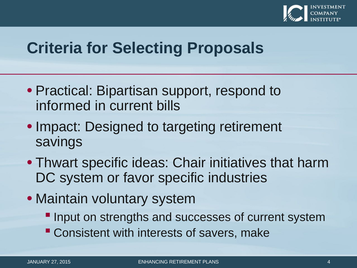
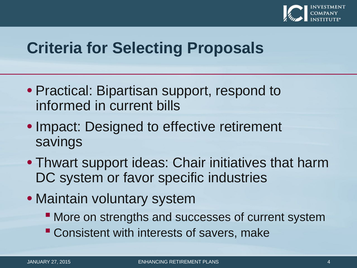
targeting: targeting -> effective
Thwart specific: specific -> support
Input: Input -> More
